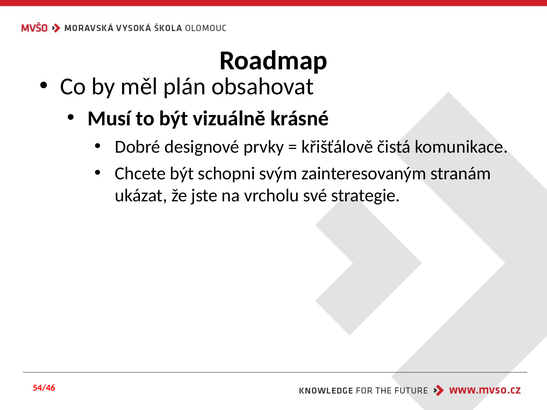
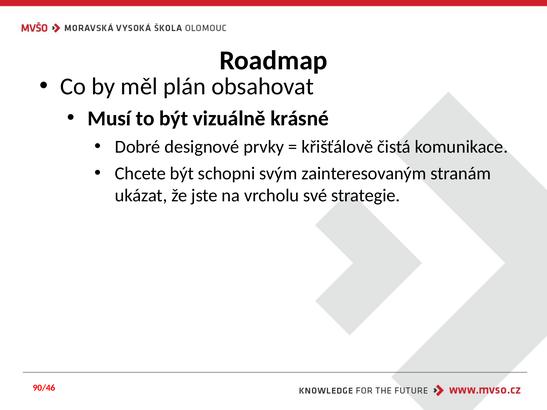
54/46: 54/46 -> 90/46
